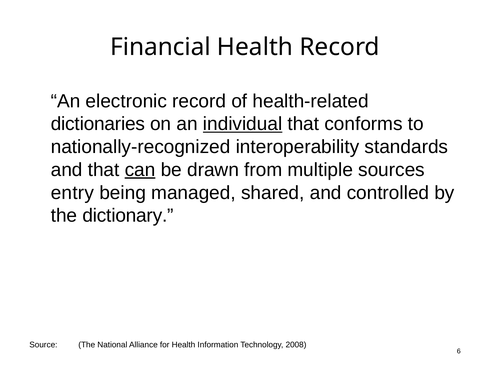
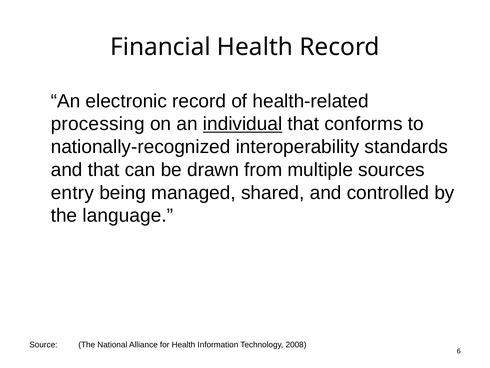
dictionaries: dictionaries -> processing
can underline: present -> none
dictionary: dictionary -> language
